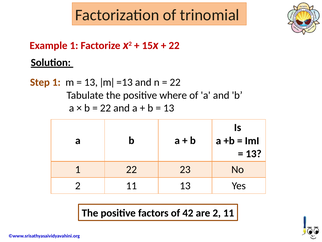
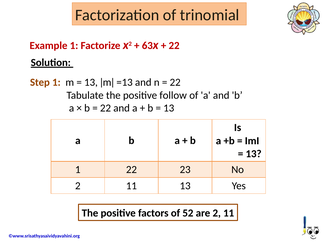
15: 15 -> 63
where: where -> follow
42: 42 -> 52
